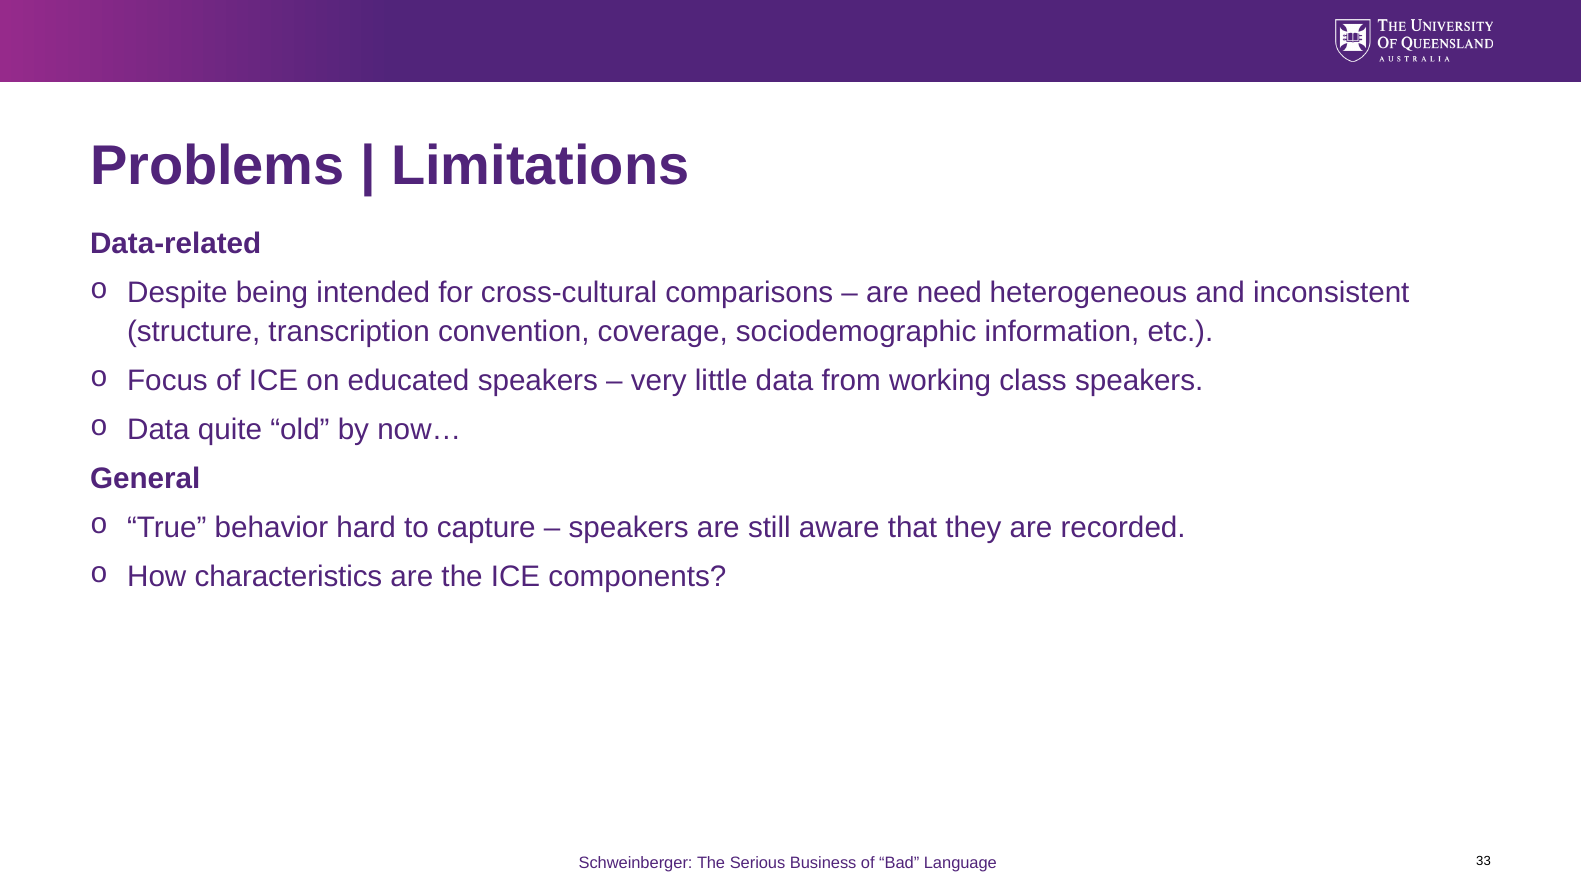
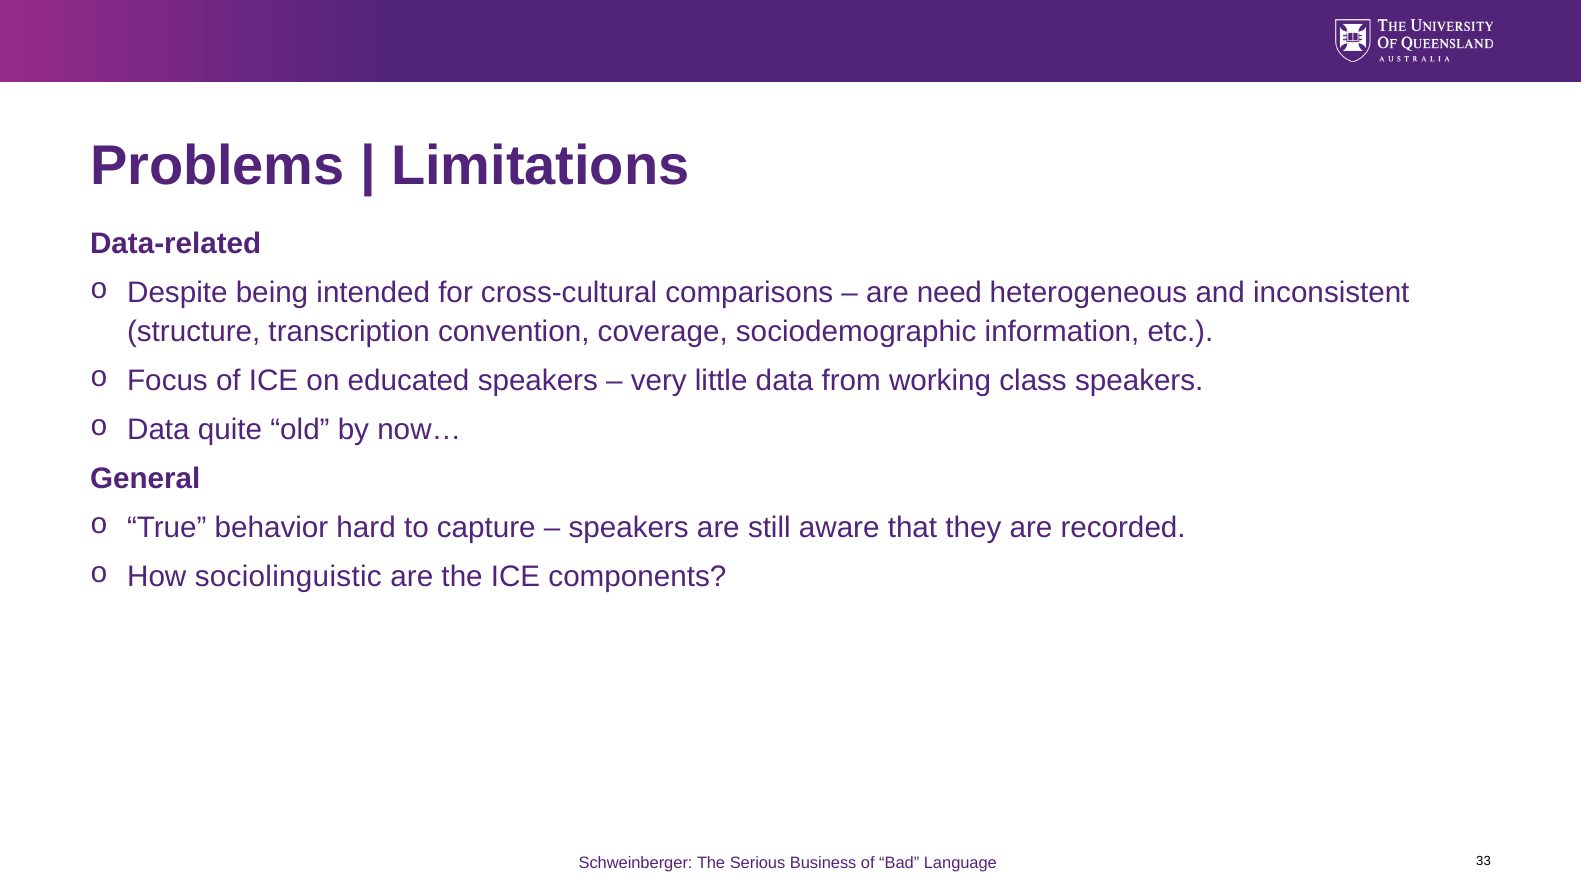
characteristics: characteristics -> sociolinguistic
